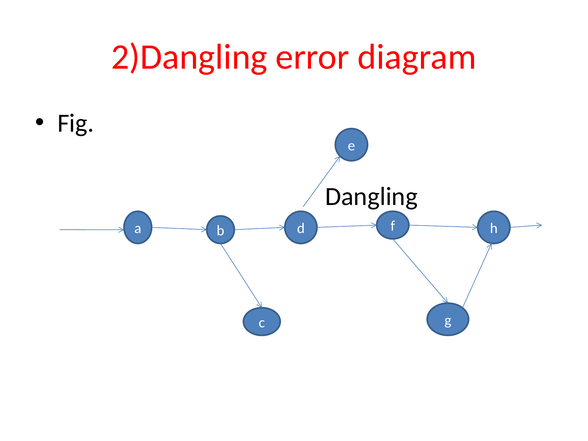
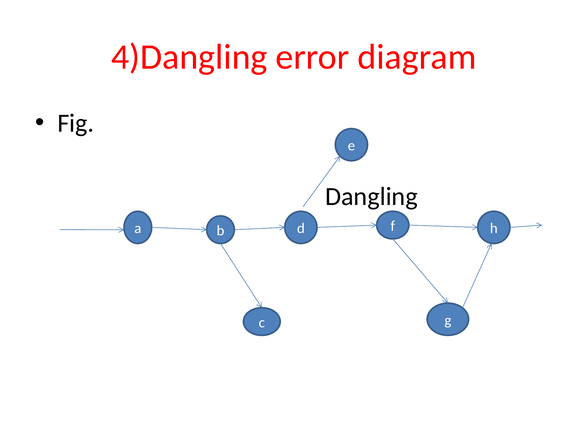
2)Dangling: 2)Dangling -> 4)Dangling
